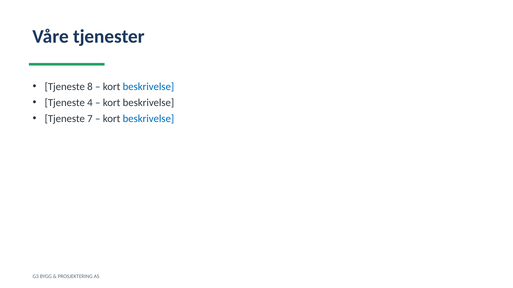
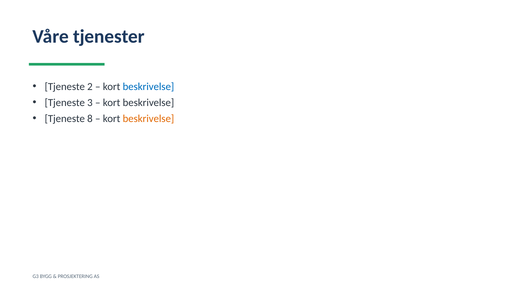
8: 8 -> 2
4: 4 -> 3
7: 7 -> 8
beskrivelse at (148, 119) colour: blue -> orange
